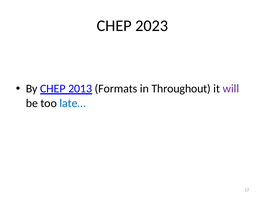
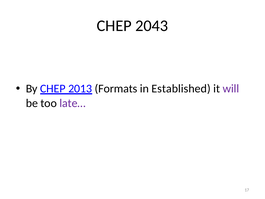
2023: 2023 -> 2043
Throughout: Throughout -> Established
late… colour: blue -> purple
